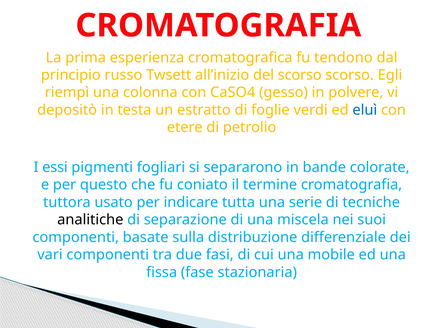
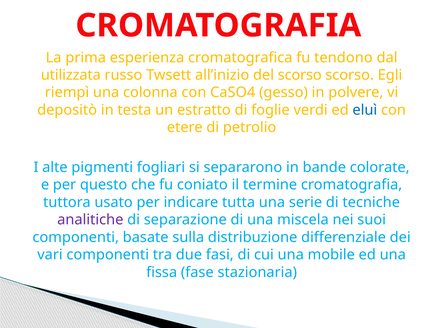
principio: principio -> utilizzata
essi: essi -> alte
analitiche colour: black -> purple
